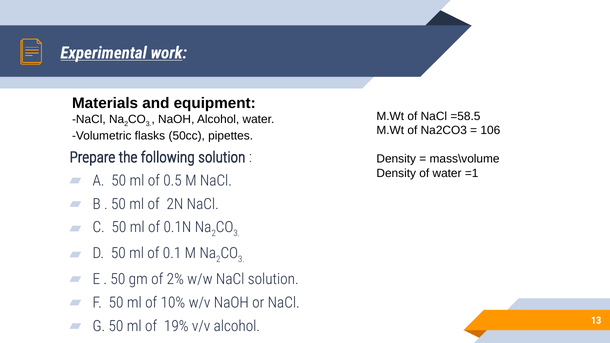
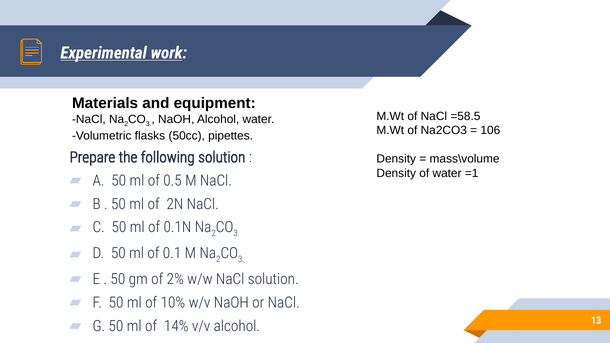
19%: 19% -> 14%
